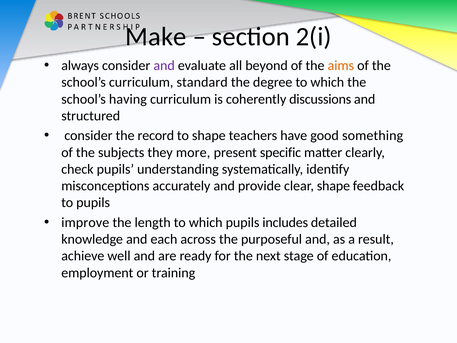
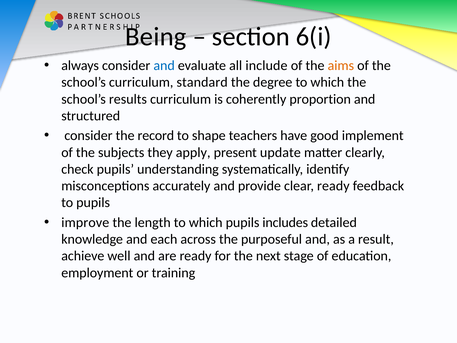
Make: Make -> Being
2(i: 2(i -> 6(i
and at (164, 65) colour: purple -> blue
beyond: beyond -> include
having: having -> results
discussions: discussions -> proportion
something: something -> implement
more: more -> apply
specific: specific -> update
clear shape: shape -> ready
